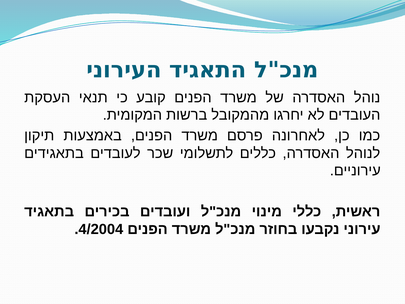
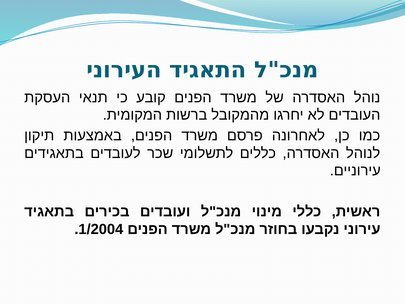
4/2004: 4/2004 -> 1/2004
